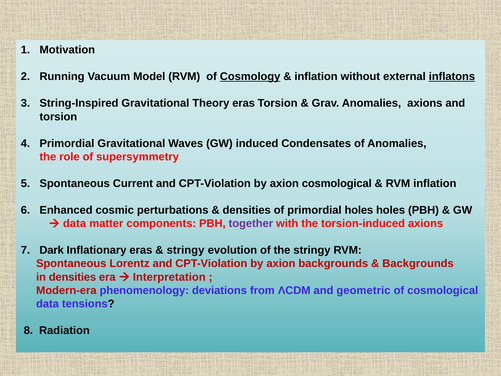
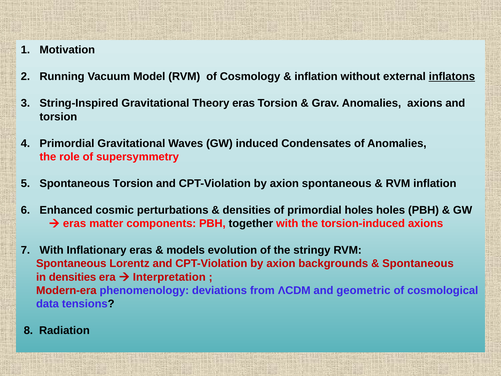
Cosmology underline: present -> none
Spontaneous Current: Current -> Torsion
axion cosmological: cosmological -> spontaneous
data at (75, 223): data -> eras
together colour: purple -> black
Dark at (52, 250): Dark -> With
stringy at (186, 250): stringy -> models
Backgrounds at (418, 263): Backgrounds -> Spontaneous
